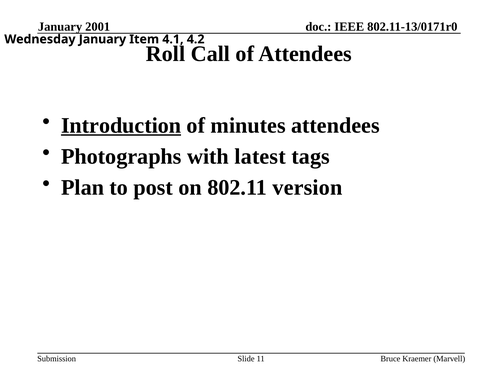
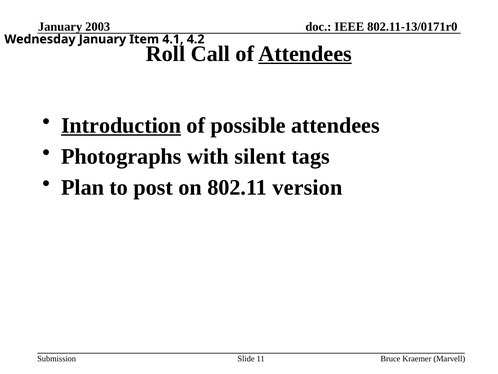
2001: 2001 -> 2003
Attendees at (305, 54) underline: none -> present
minutes: minutes -> possible
latest: latest -> silent
